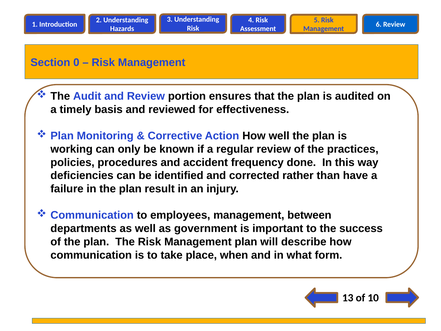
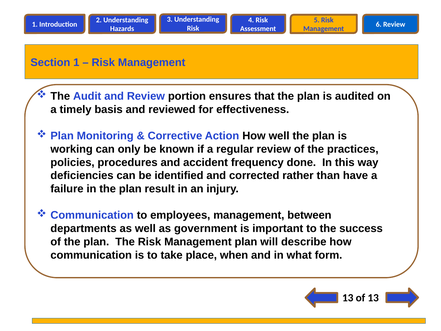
Section 0: 0 -> 1
of 10: 10 -> 13
